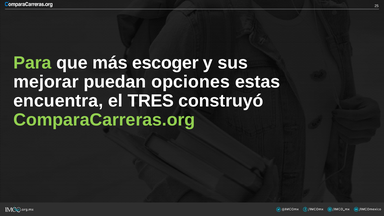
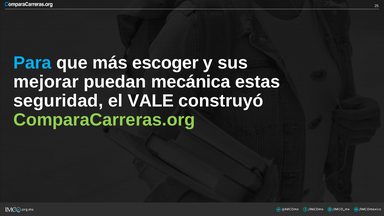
Para colour: light green -> light blue
opciones: opciones -> mecánica
encuentra: encuentra -> seguridad
TRES: TRES -> VALE
